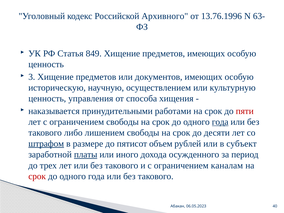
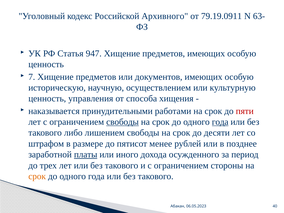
13.76.1996: 13.76.1996 -> 79.19.0911
849: 849 -> 947
3: 3 -> 7
свободы at (123, 122) underline: none -> present
штрафом underline: present -> none
объем: объем -> менее
субъект: субъект -> позднее
каналам: каналам -> стороны
срок at (37, 176) colour: red -> orange
